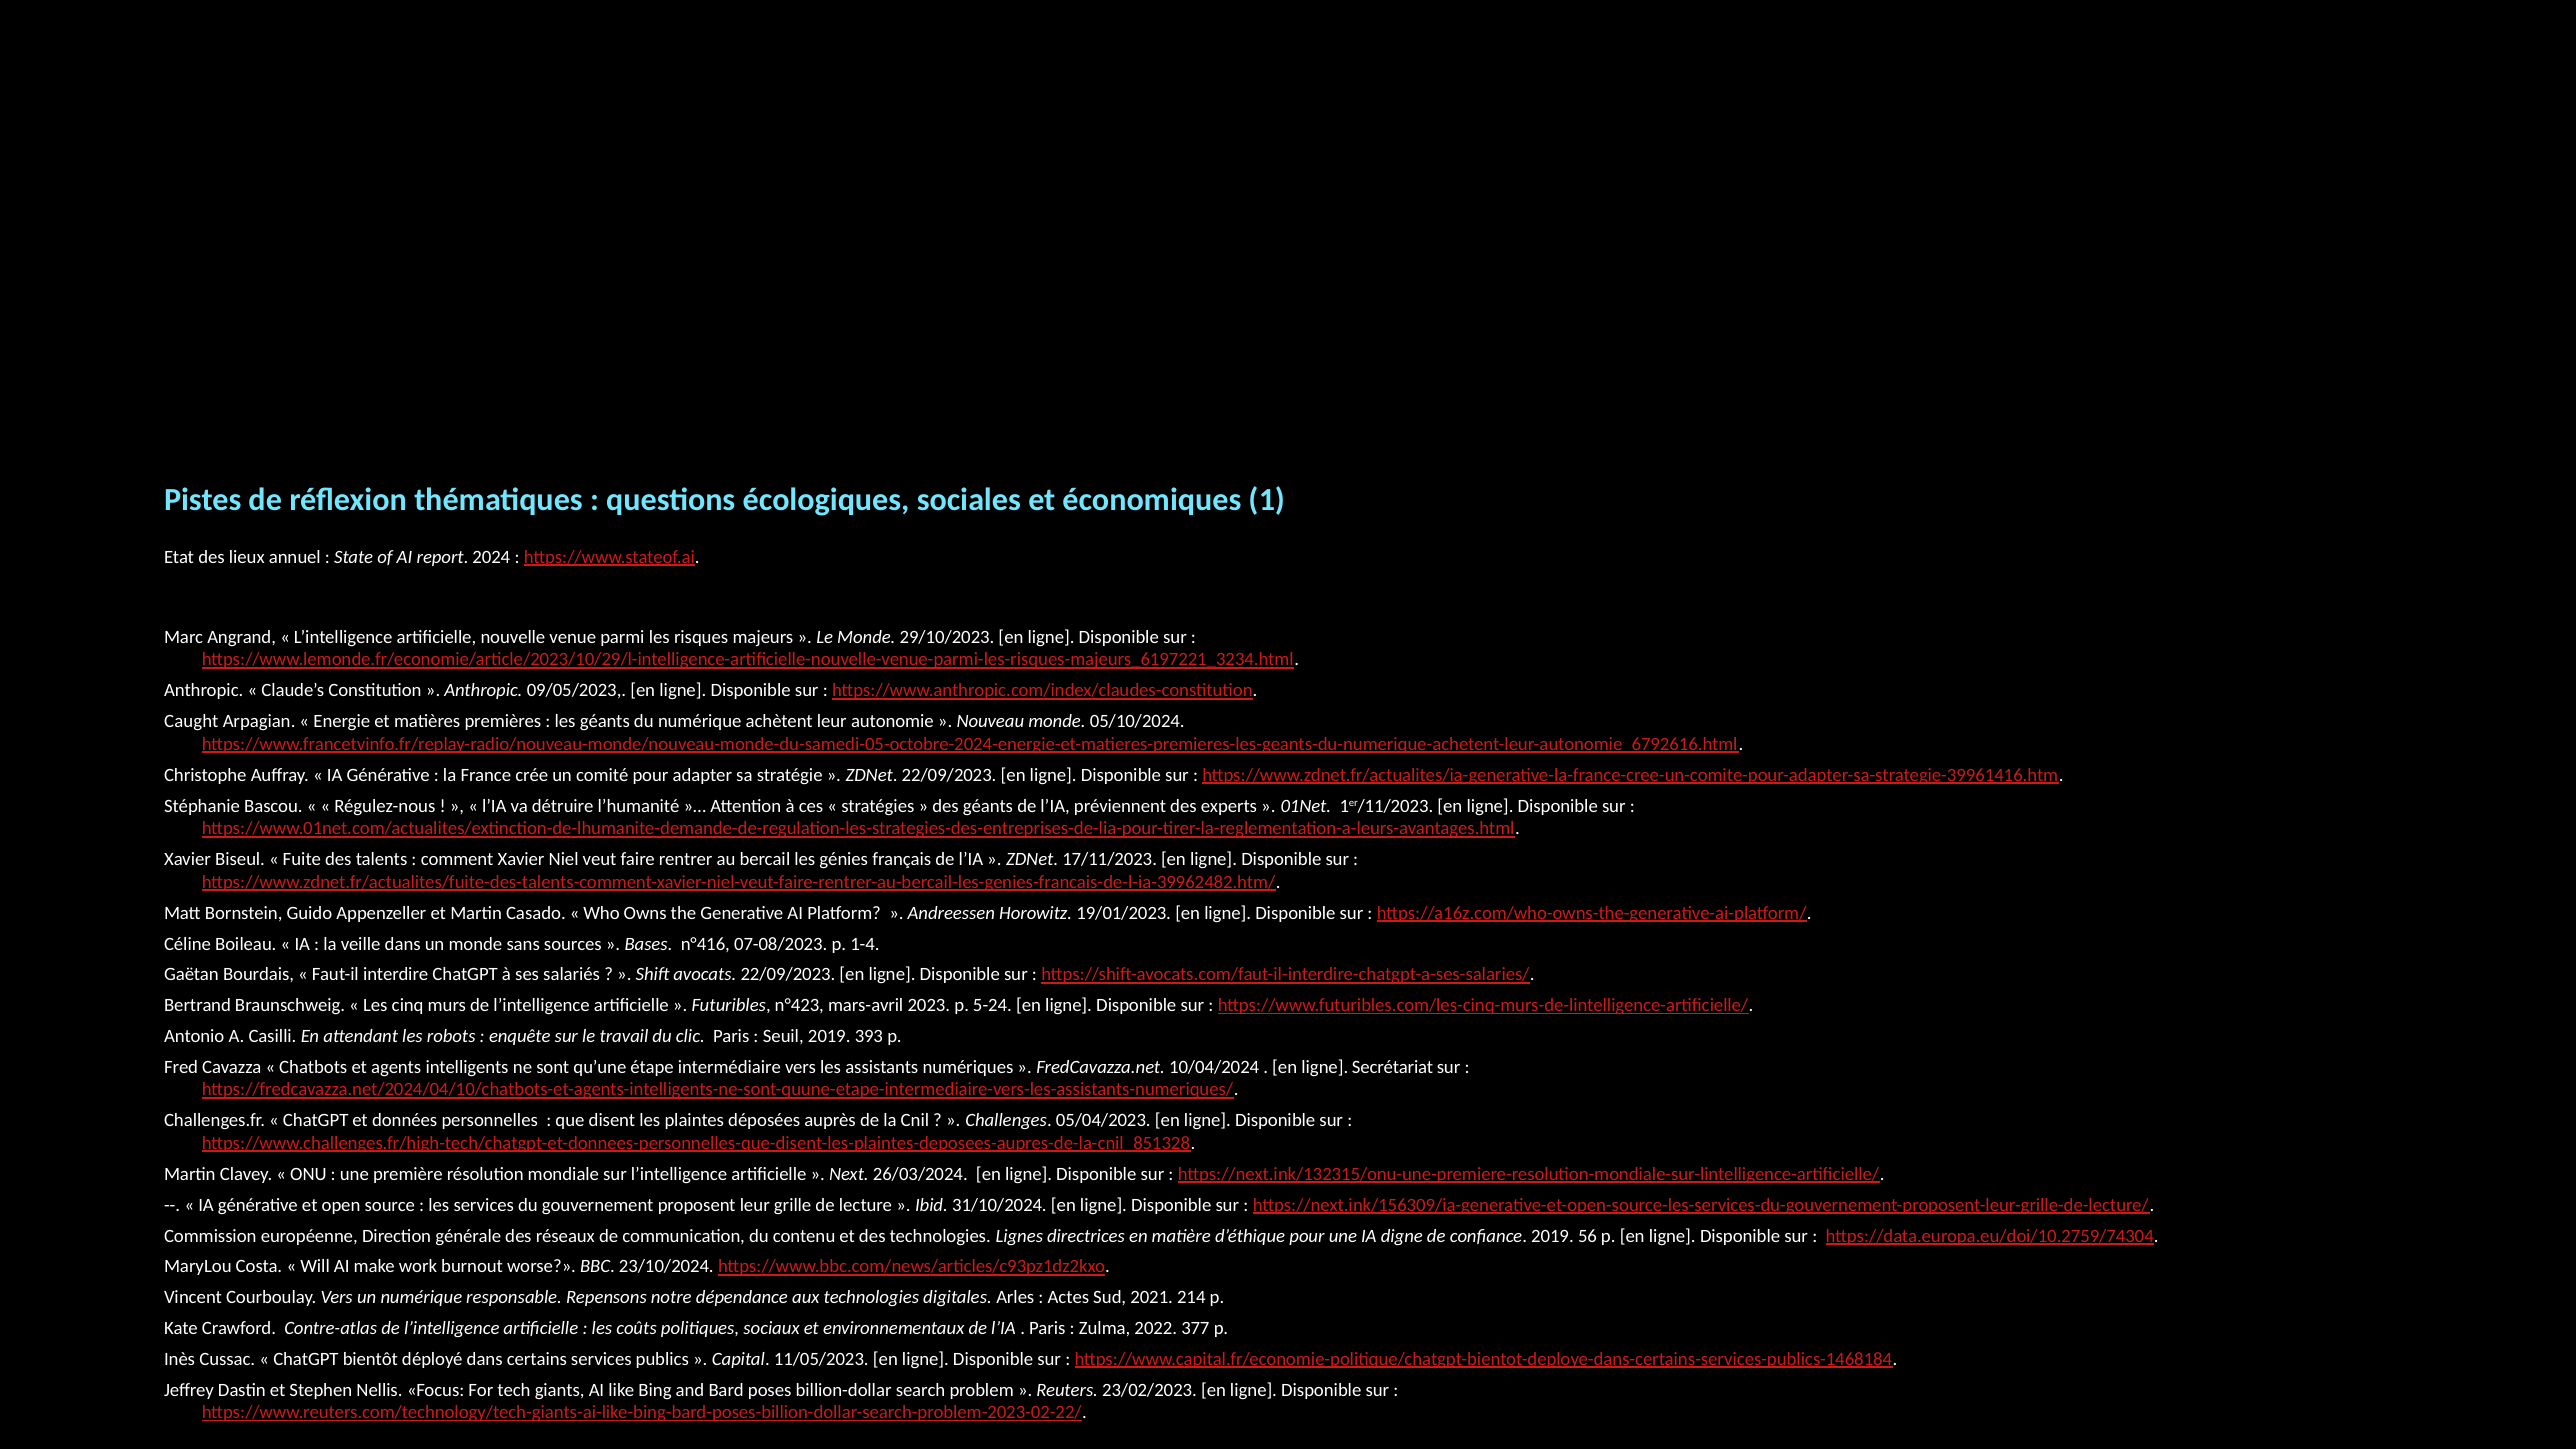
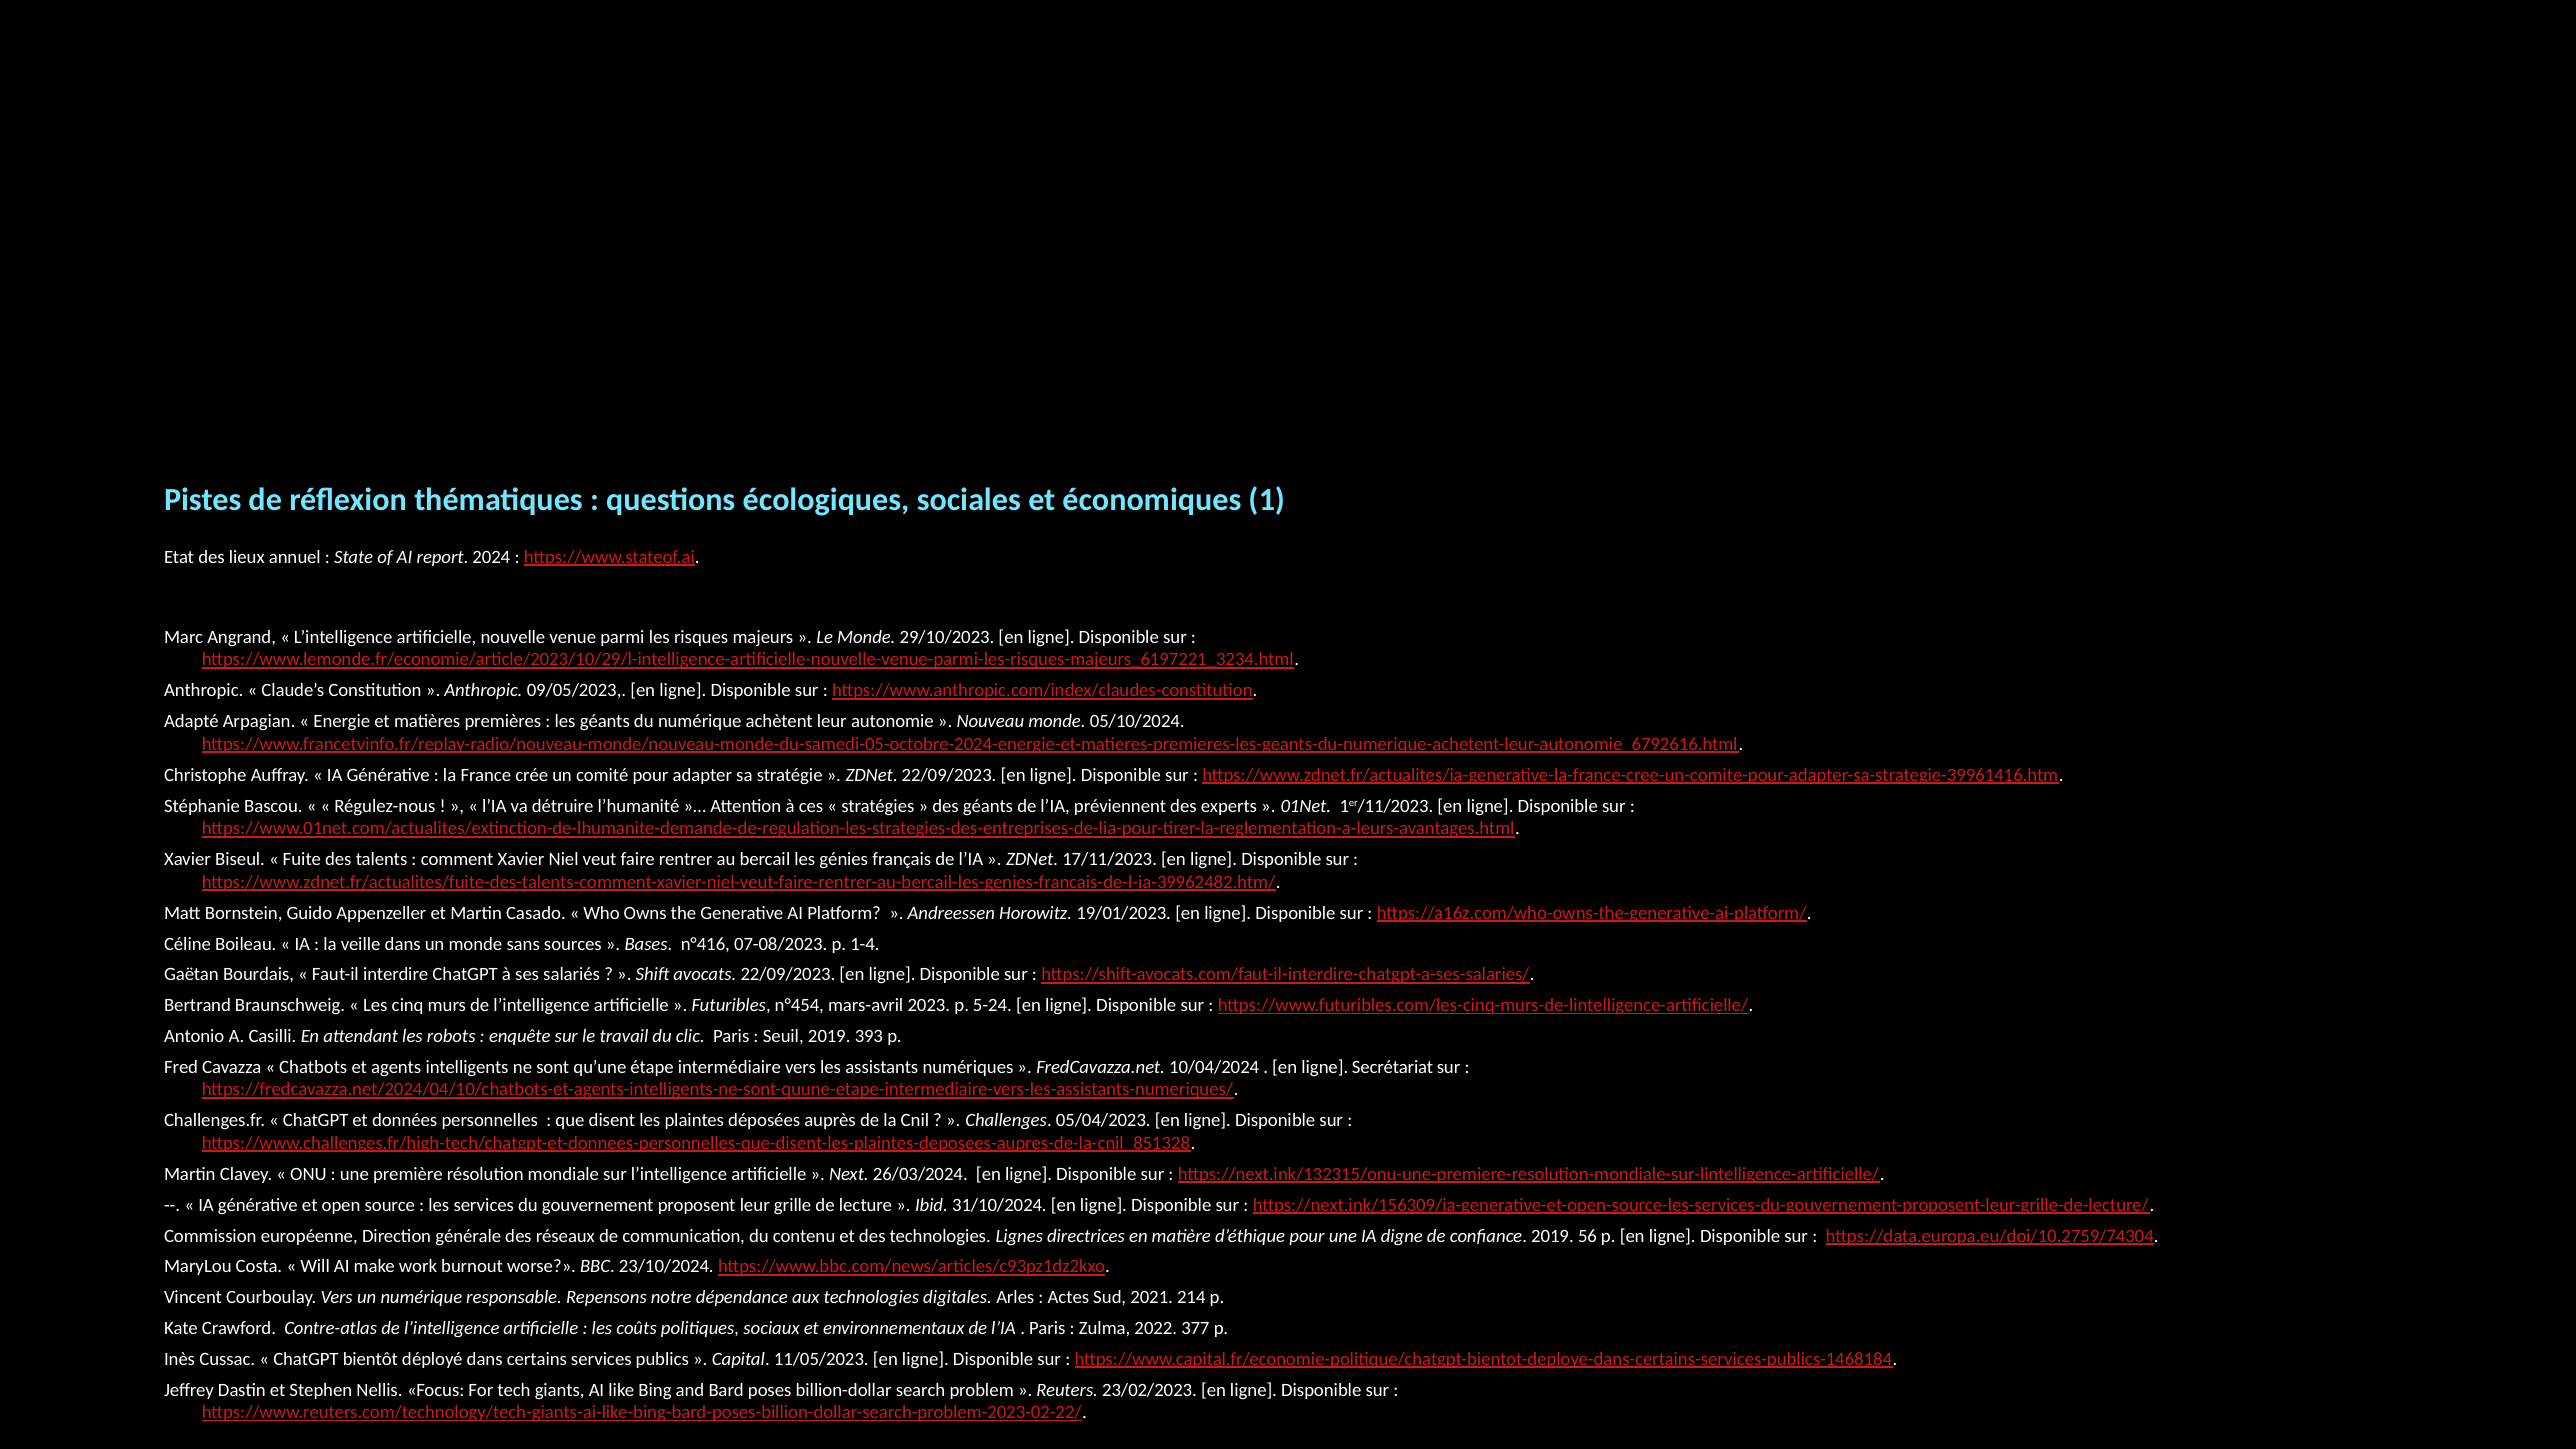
Caught: Caught -> Adapté
n°423: n°423 -> n°454
